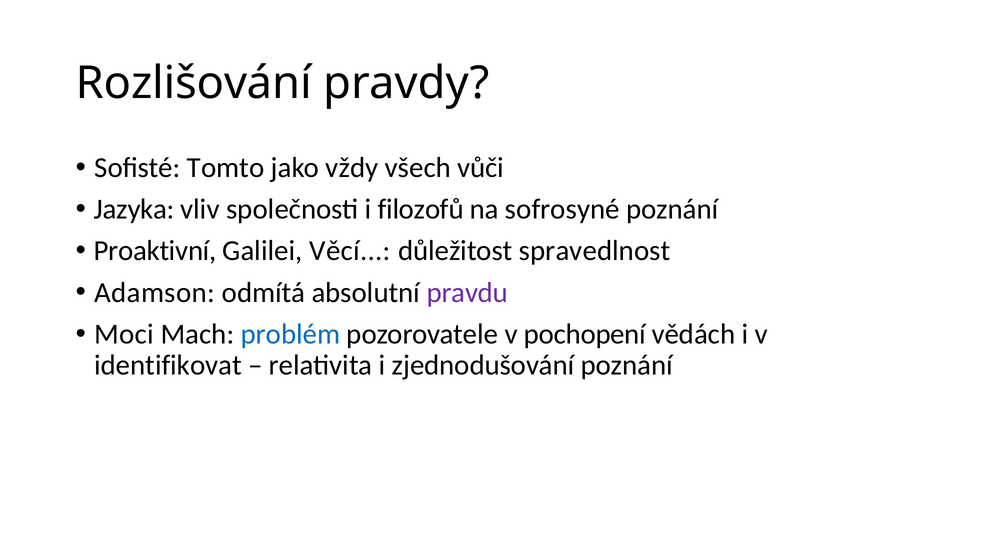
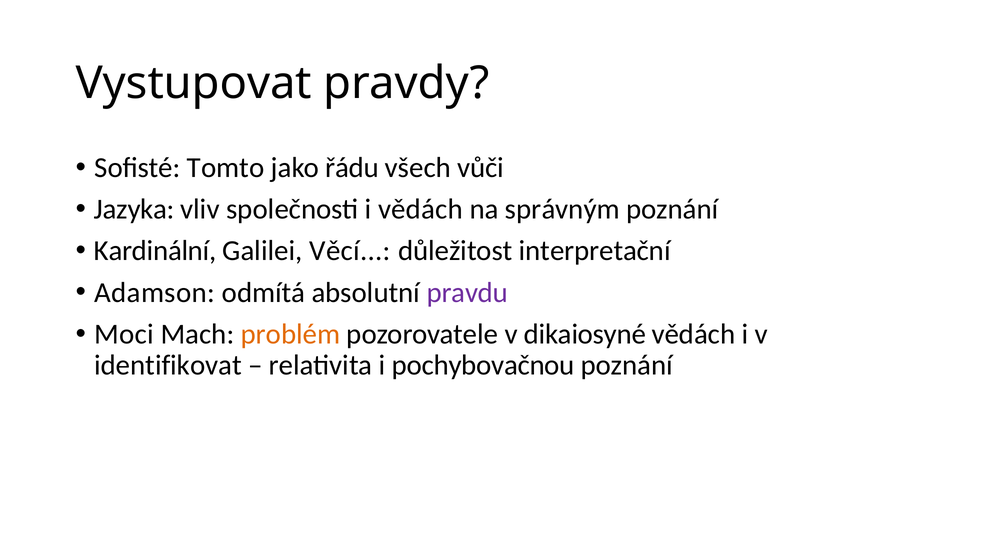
Rozlišování: Rozlišování -> Vystupovat
vždy: vždy -> řádu
i filozofů: filozofů -> vědách
sofrosyné: sofrosyné -> správným
Proaktivní: Proaktivní -> Kardinální
spravedlnost: spravedlnost -> interpretační
problém colour: blue -> orange
pochopení: pochopení -> dikaiosyné
zjednodušování: zjednodušování -> pochybovačnou
